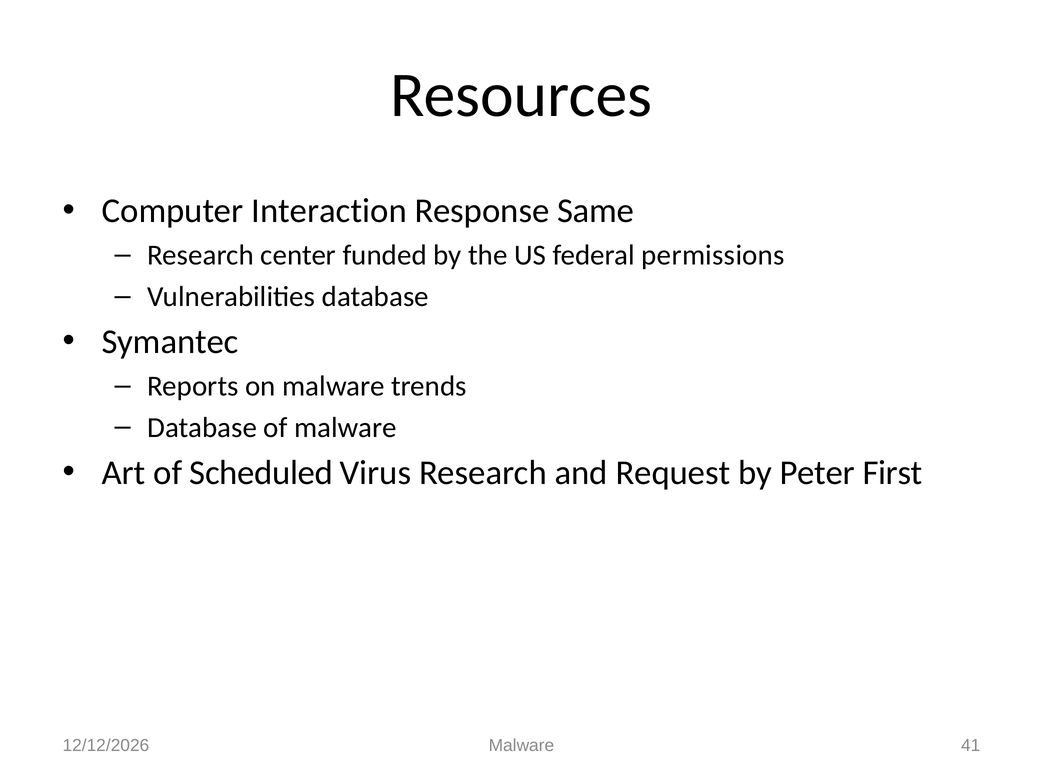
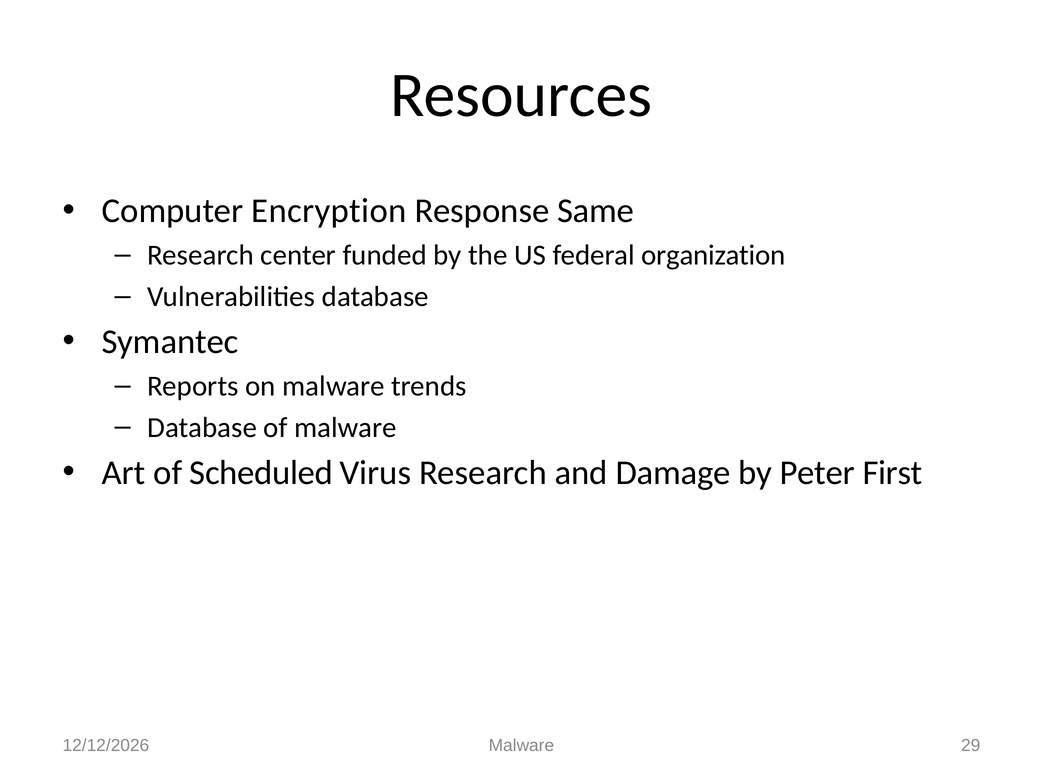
Interaction: Interaction -> Encryption
permissions: permissions -> organization
Request: Request -> Damage
41: 41 -> 29
